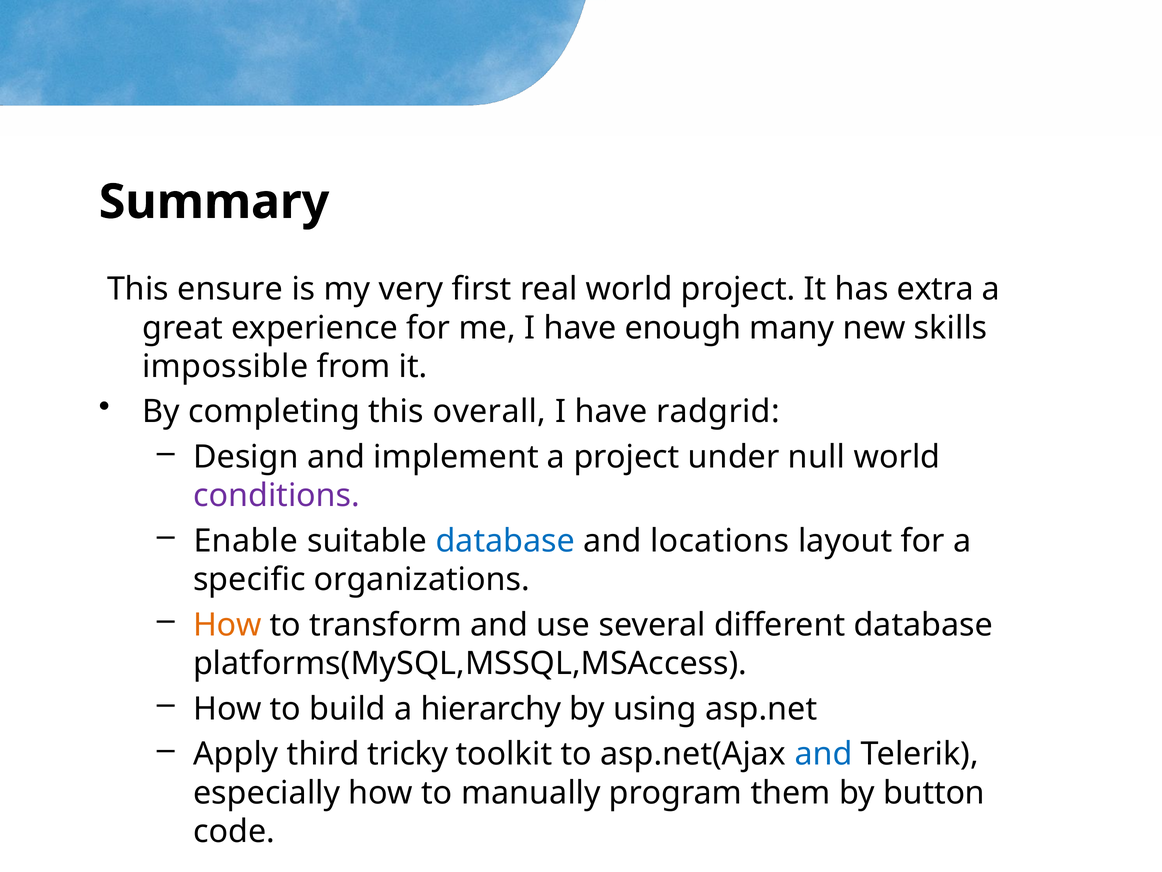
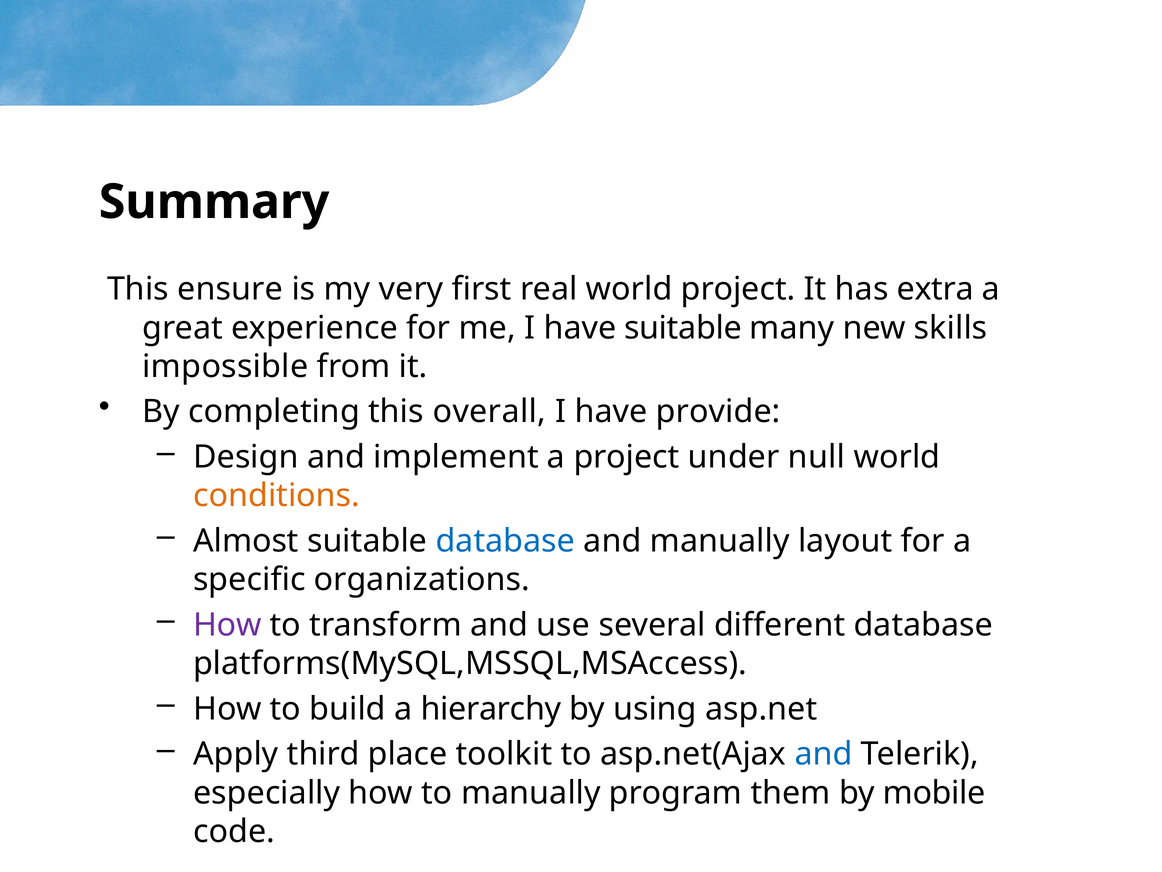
have enough: enough -> suitable
radgrid: radgrid -> provide
conditions colour: purple -> orange
Enable: Enable -> Almost
and locations: locations -> manually
How at (227, 625) colour: orange -> purple
tricky: tricky -> place
button: button -> mobile
